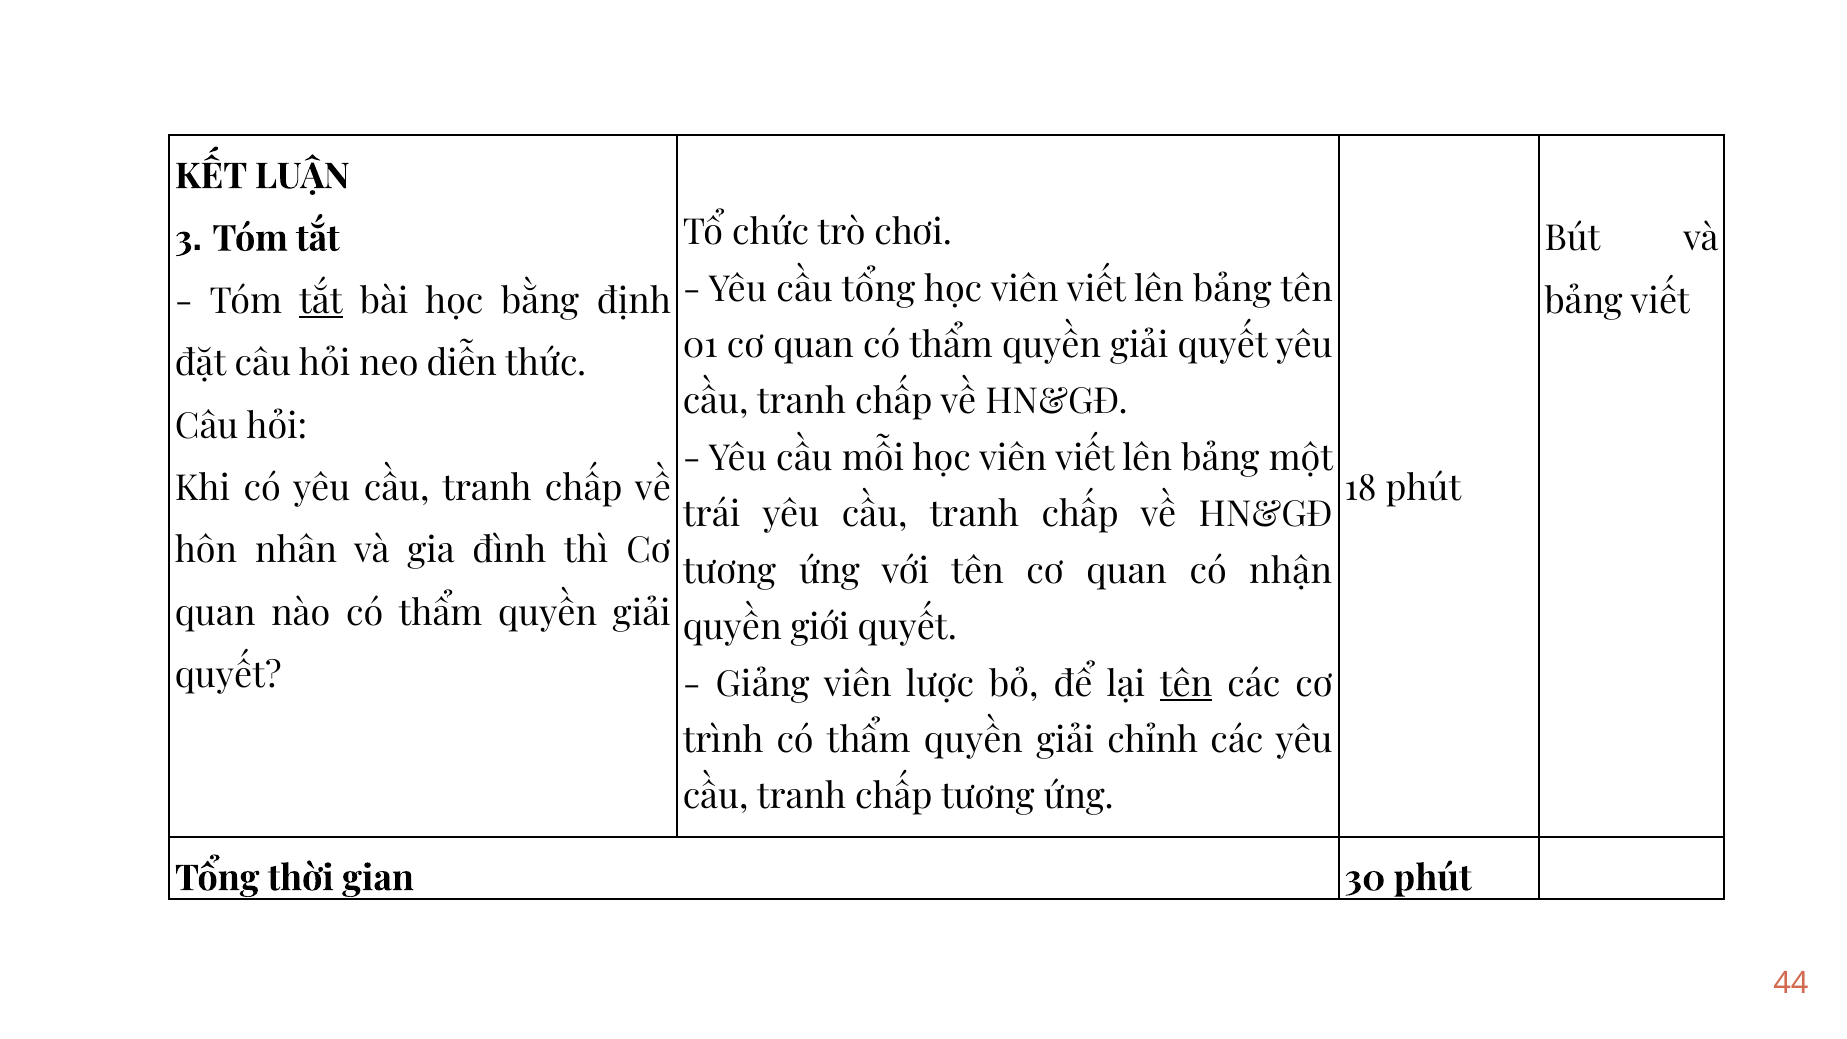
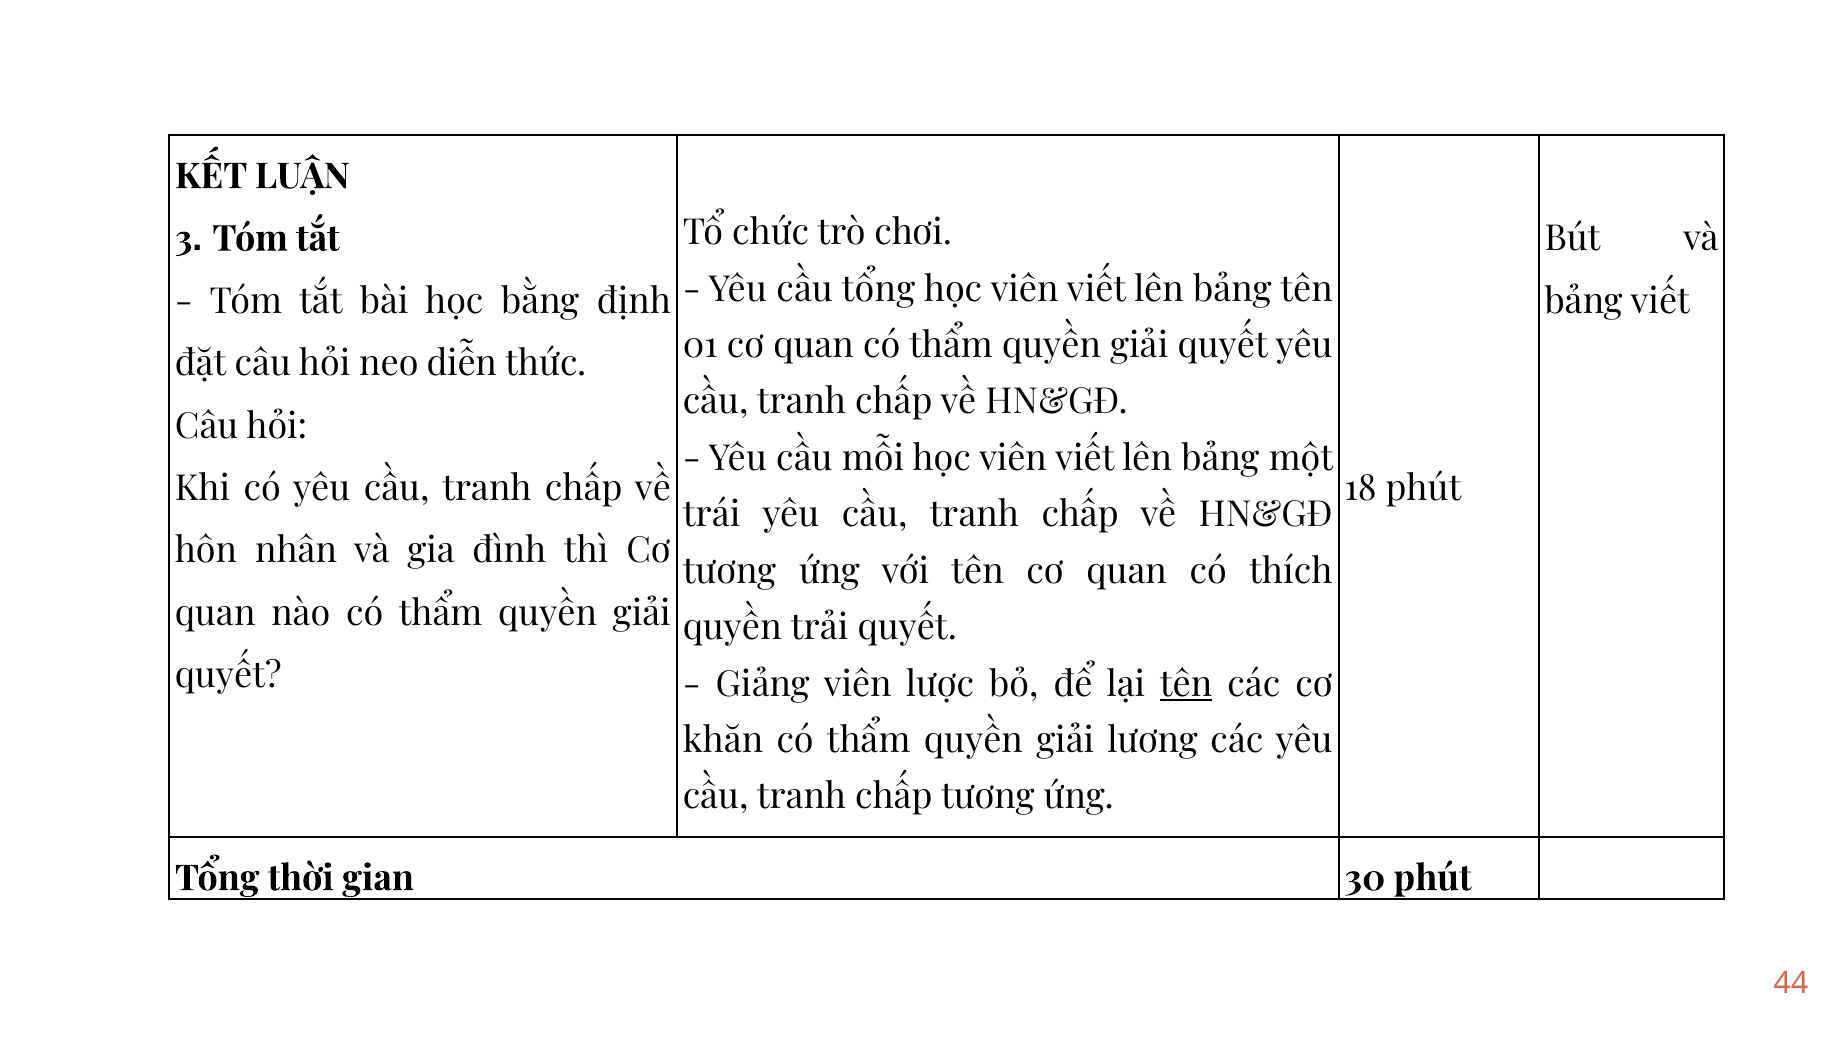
tắt at (321, 301) underline: present -> none
nhận: nhận -> thích
giới: giới -> trải
trình: trình -> khăn
chỉnh: chỉnh -> lương
